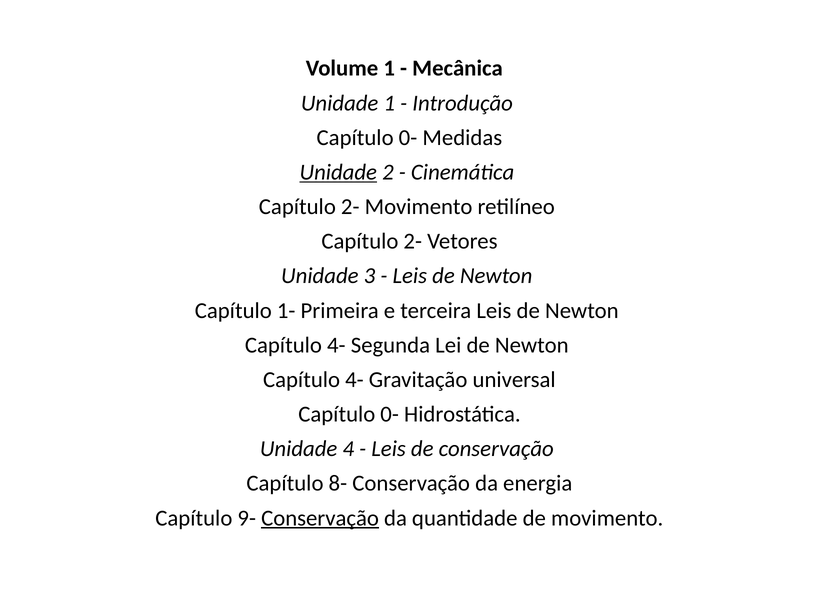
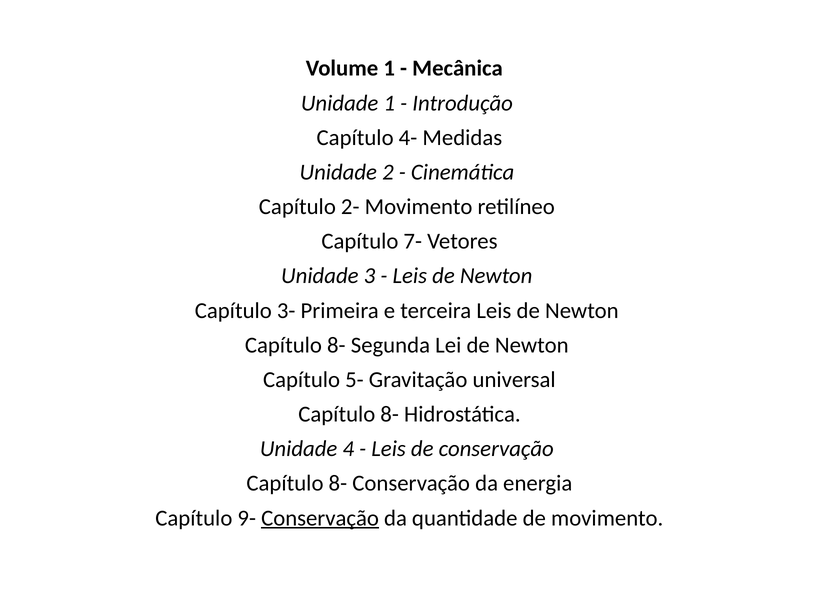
0- at (408, 138): 0- -> 4-
Unidade at (338, 172) underline: present -> none
2- at (413, 241): 2- -> 7-
1-: 1- -> 3-
4- at (336, 345): 4- -> 8-
4- at (354, 380): 4- -> 5-
0- at (390, 414): 0- -> 8-
